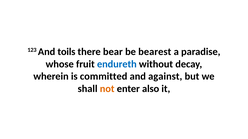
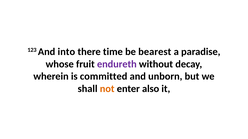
toils: toils -> into
bear: bear -> time
endureth colour: blue -> purple
against: against -> unborn
